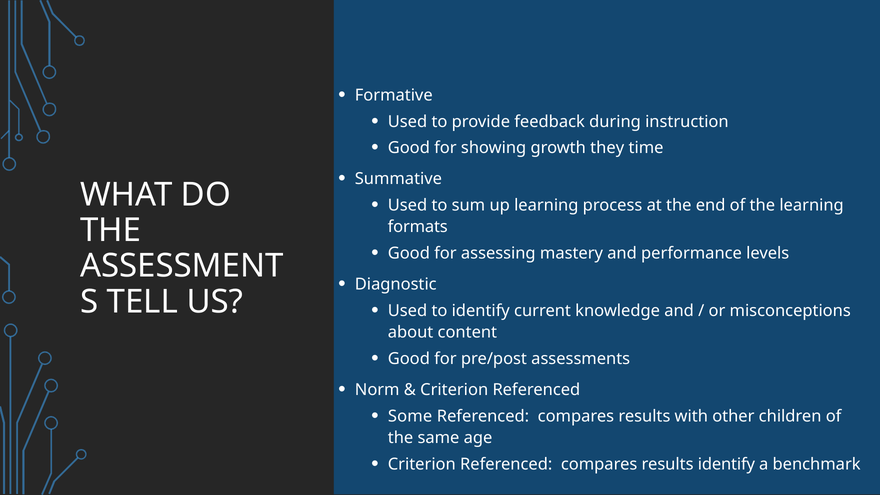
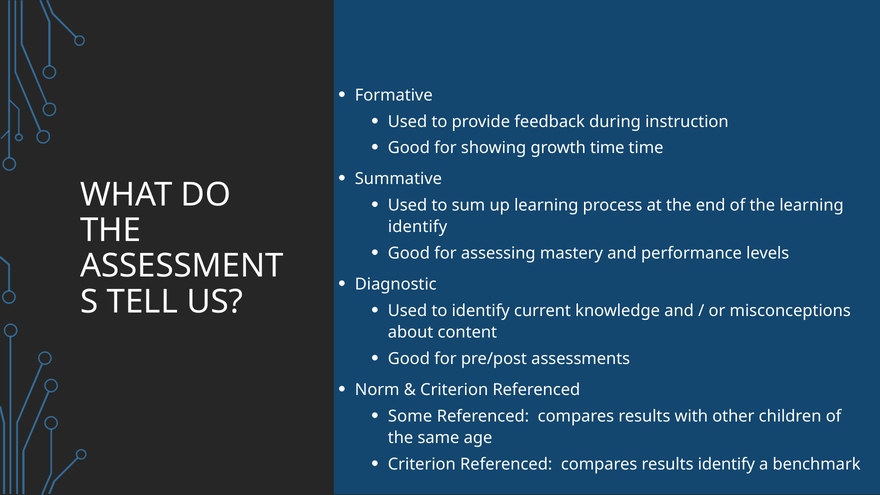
growth they: they -> time
formats at (418, 227): formats -> identify
